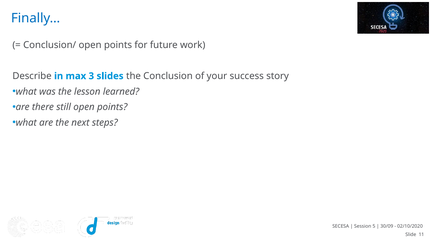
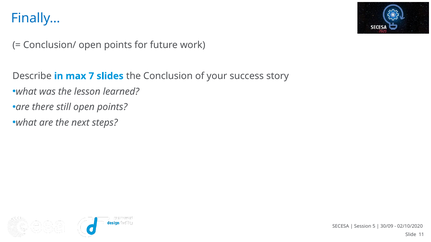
3: 3 -> 7
